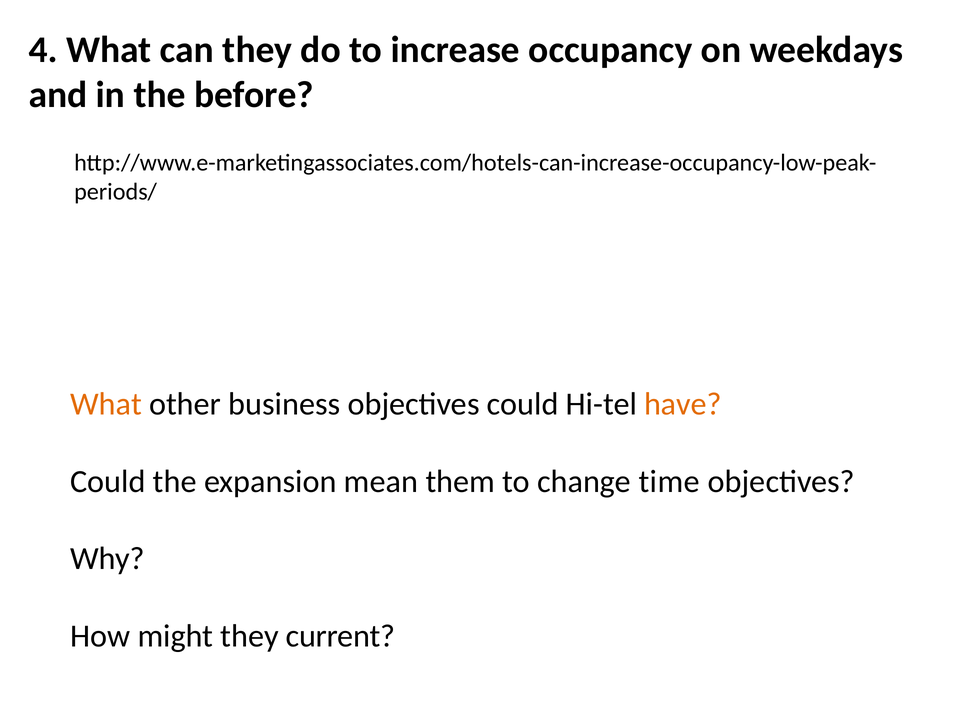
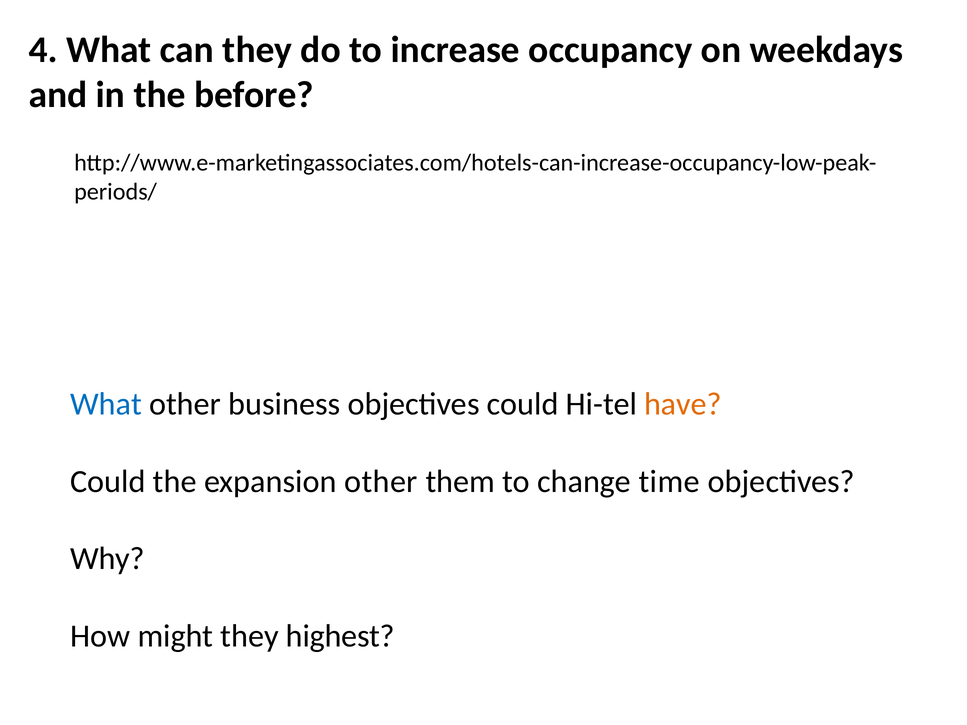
What at (106, 404) colour: orange -> blue
expansion mean: mean -> other
current: current -> highest
